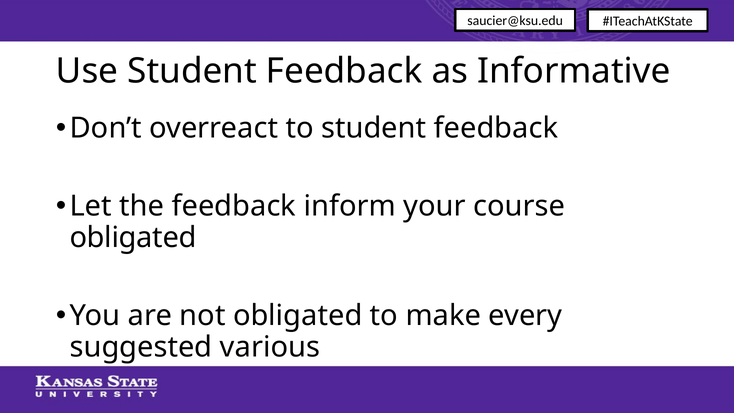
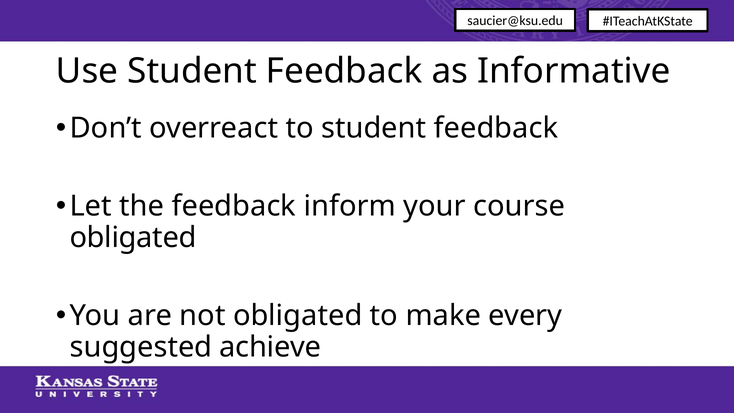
various: various -> achieve
